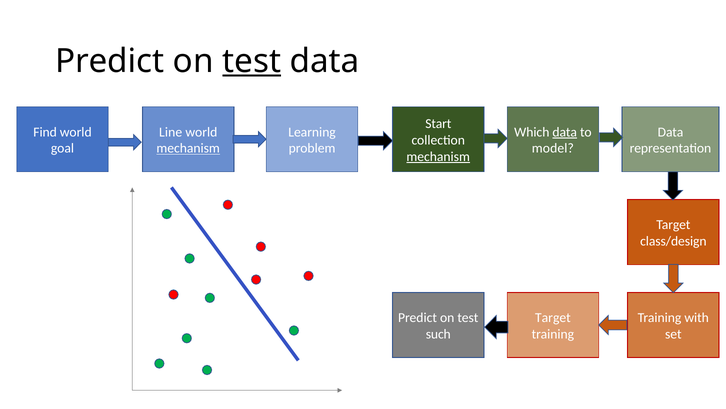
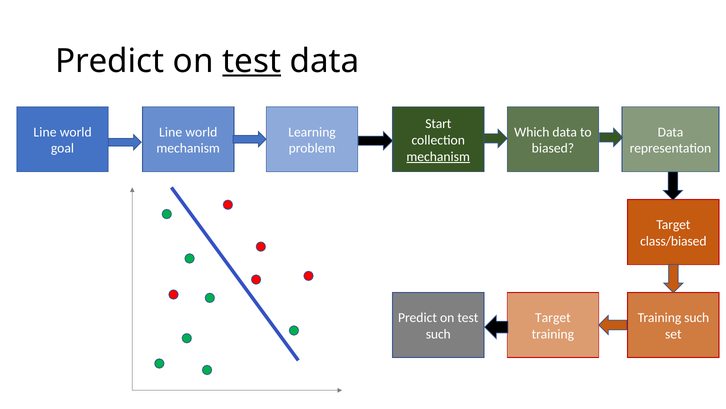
Find at (45, 132): Find -> Line
data at (565, 132) underline: present -> none
mechanism at (188, 148) underline: present -> none
model: model -> biased
class/design: class/design -> class/biased
Training with: with -> such
